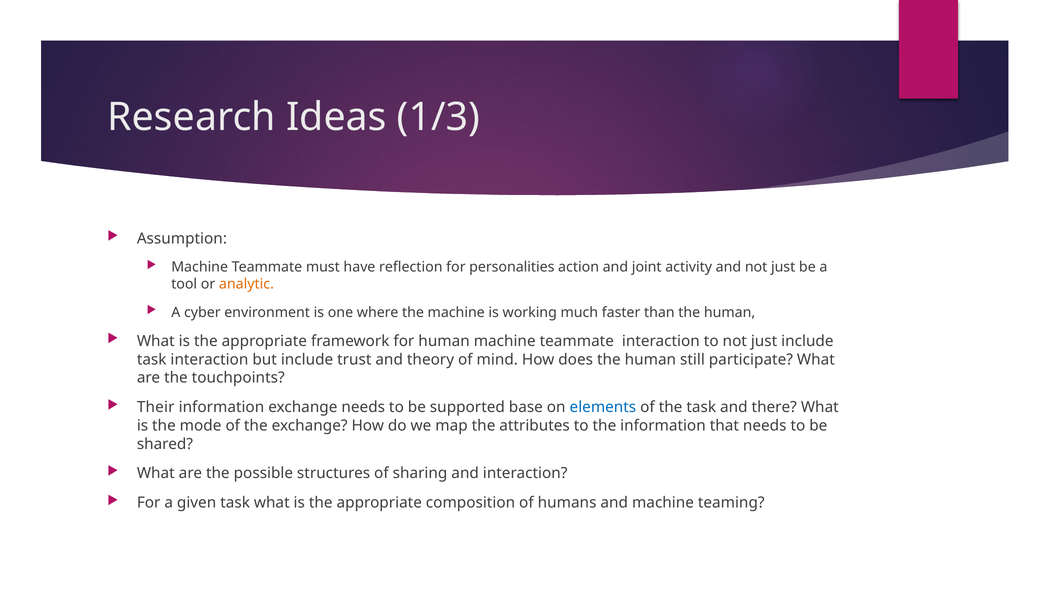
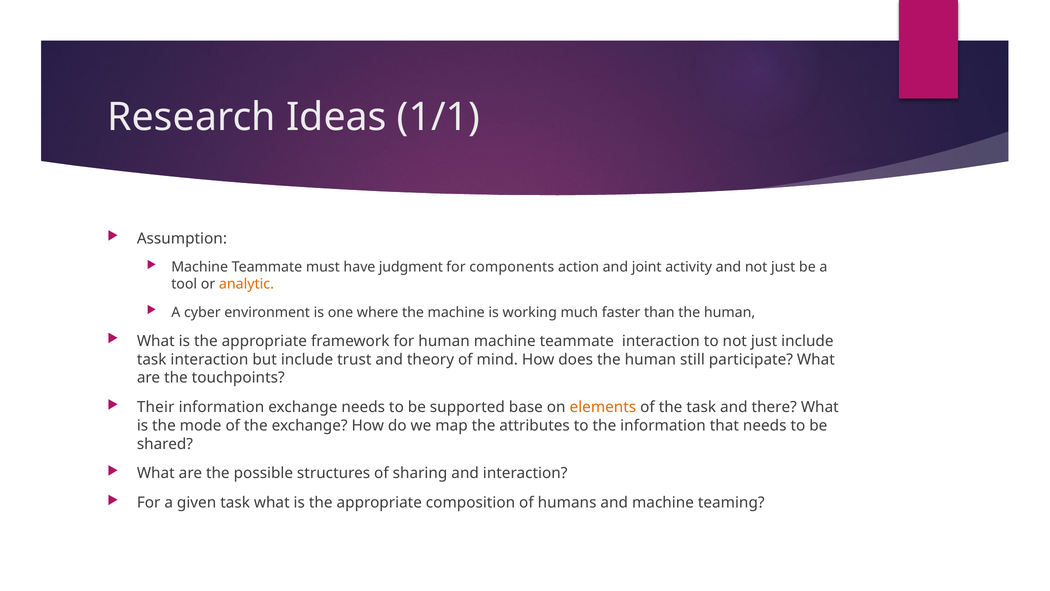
1/3: 1/3 -> 1/1
reflection: reflection -> judgment
personalities: personalities -> components
elements colour: blue -> orange
